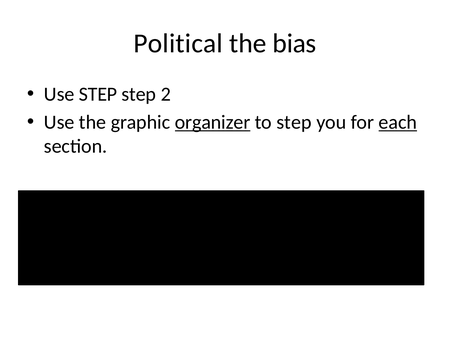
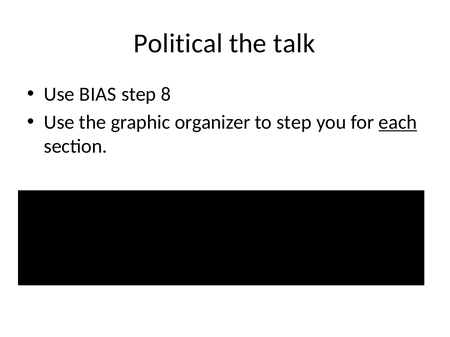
bias: bias -> talk
Use STEP: STEP -> BIAS
2: 2 -> 8
organizer underline: present -> none
